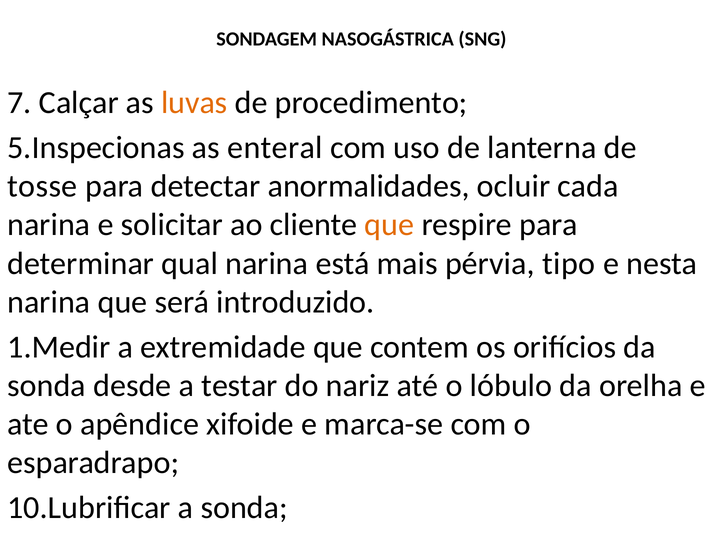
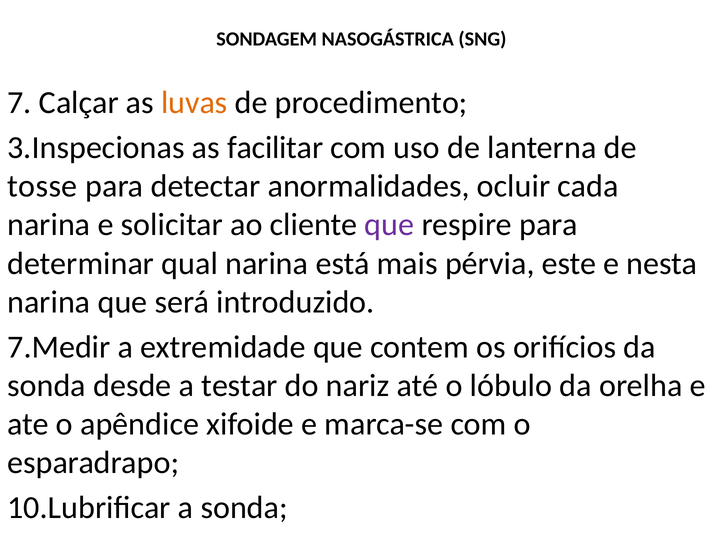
5.Inspecionas: 5.Inspecionas -> 3.Inspecionas
enteral: enteral -> facilitar
que at (389, 225) colour: orange -> purple
tipo: tipo -> este
1.Medir: 1.Medir -> 7.Medir
